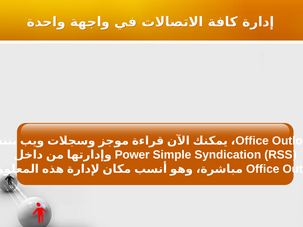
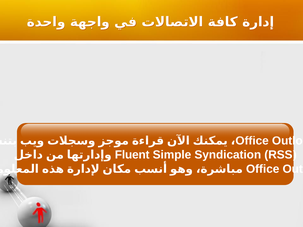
Power: Power -> Fluent
